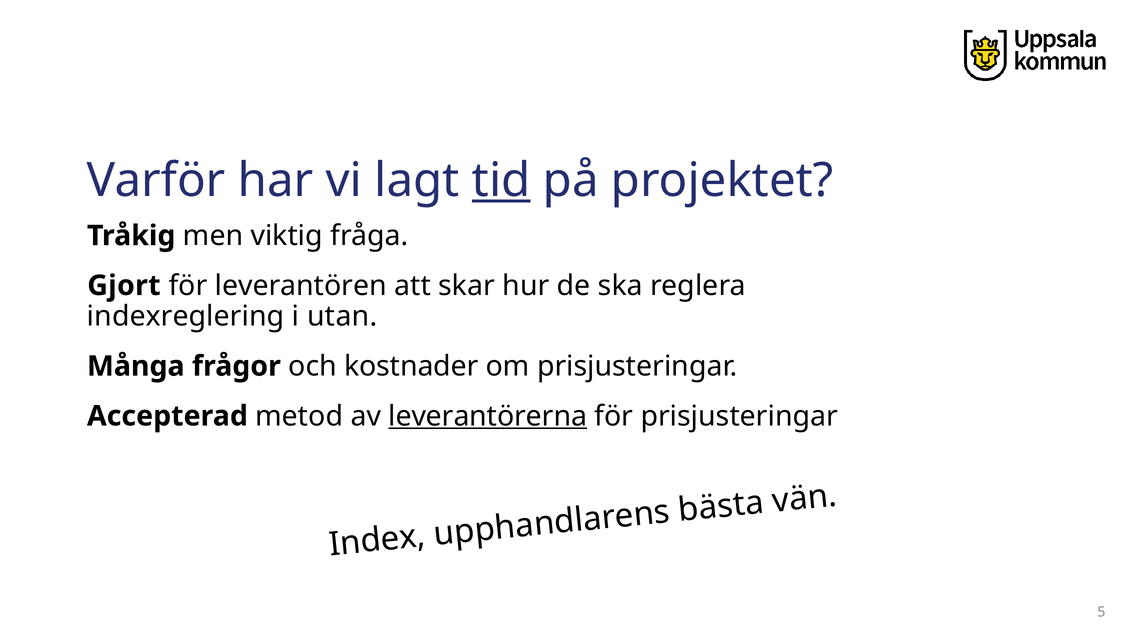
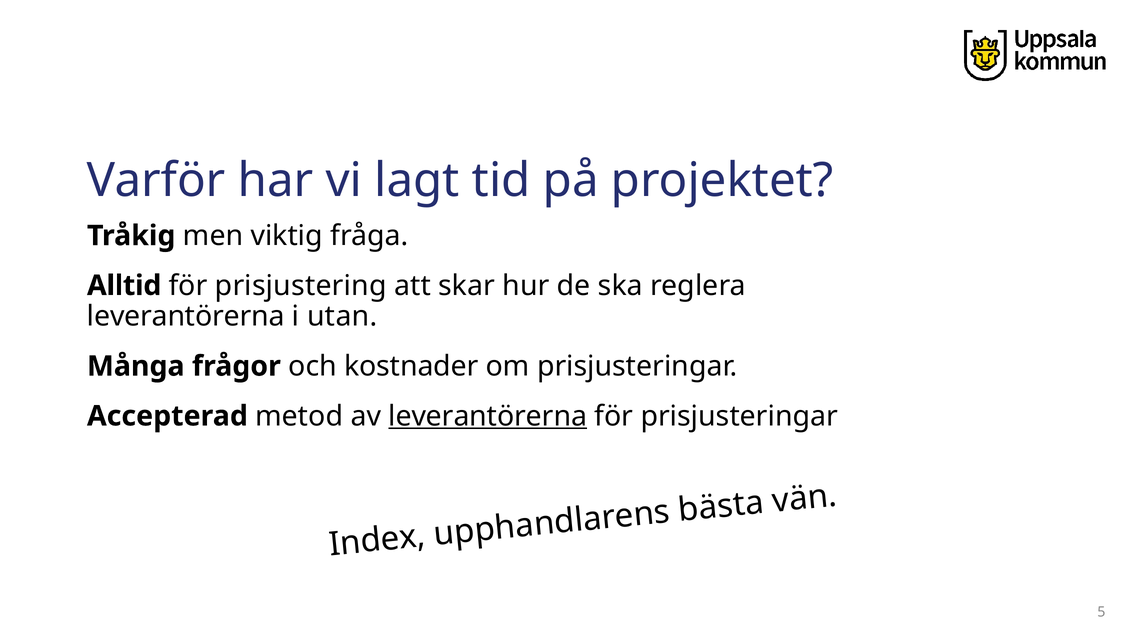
tid underline: present -> none
Gjort: Gjort -> Alltid
leverantören: leverantören -> prisjustering
indexreglering at (186, 316): indexreglering -> leverantörerna
